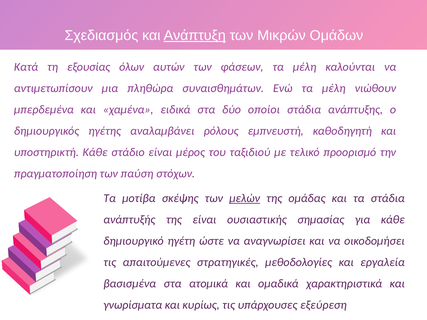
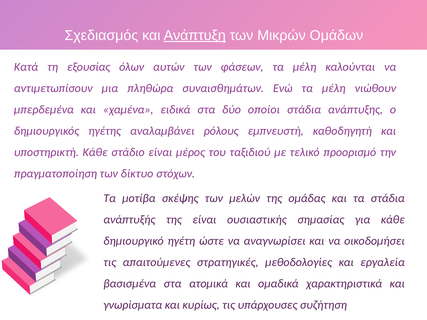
παύση: παύση -> δίκτυο
μελών underline: present -> none
εξεύρεση: εξεύρεση -> συζήτηση
